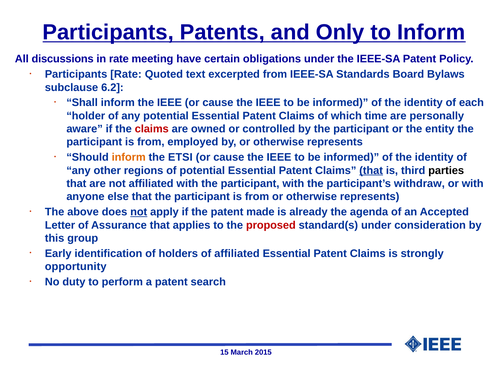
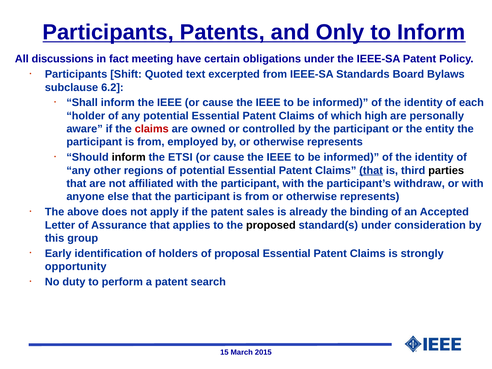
in rate: rate -> fact
Participants Rate: Rate -> Shift
time: time -> high
inform at (129, 157) colour: orange -> black
not at (139, 212) underline: present -> none
made: made -> sales
agenda: agenda -> binding
proposed colour: red -> black
of affiliated: affiliated -> proposal
